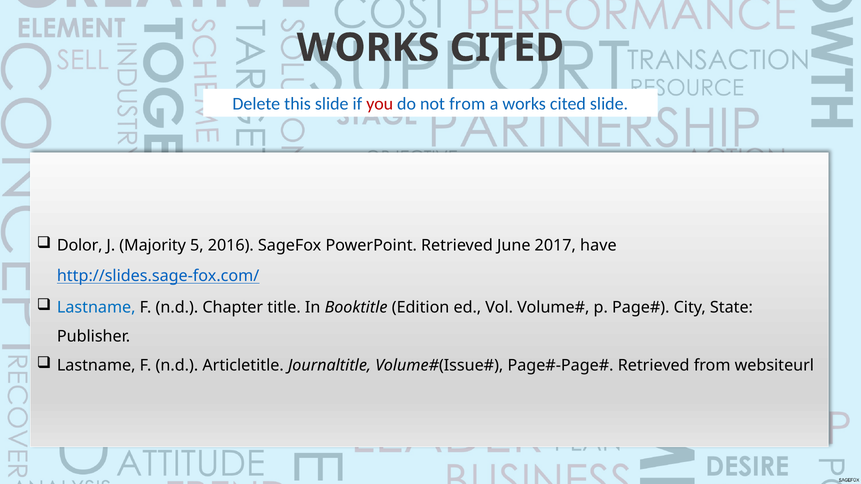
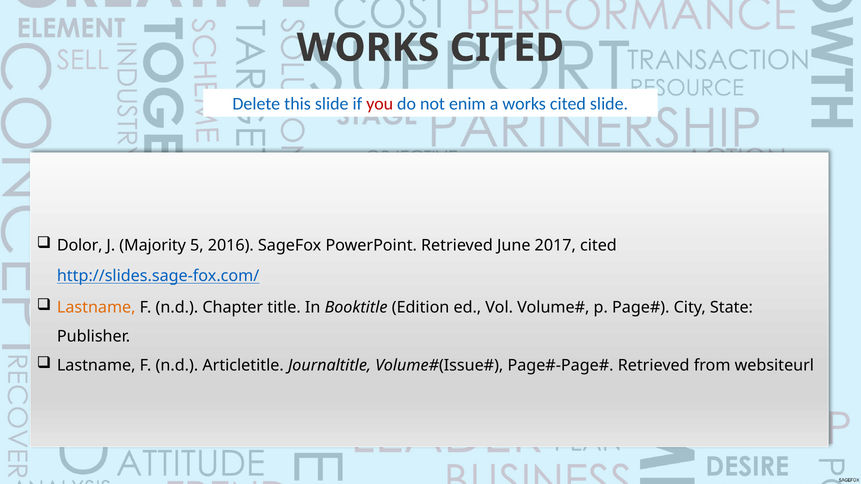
not from: from -> enim
2017 have: have -> cited
Lastname at (96, 308) colour: blue -> orange
